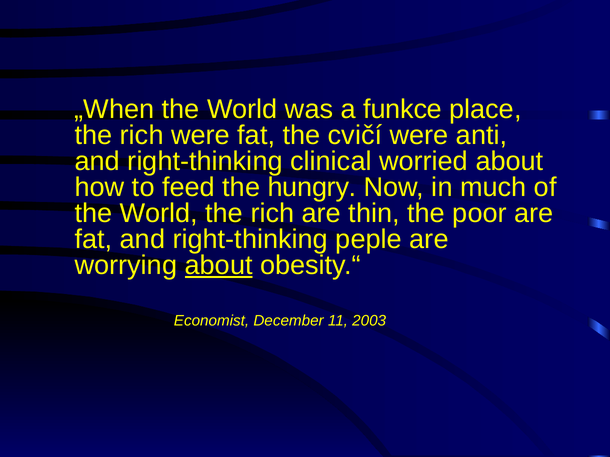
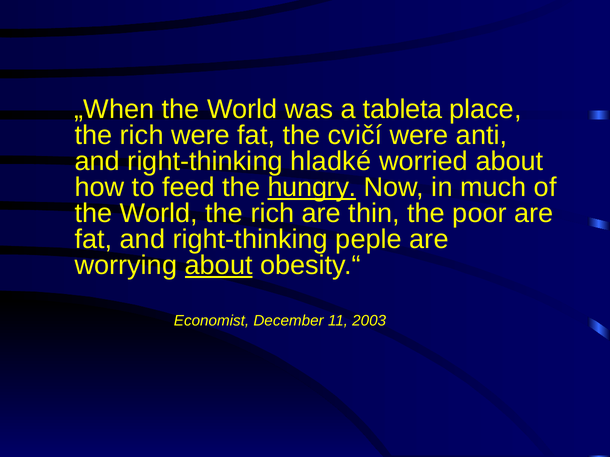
funkce: funkce -> tableta
clinical: clinical -> hladké
hungry underline: none -> present
